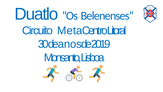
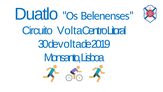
Circuito Meta: Meta -> Volta
anos at (70, 44): anos -> volta
